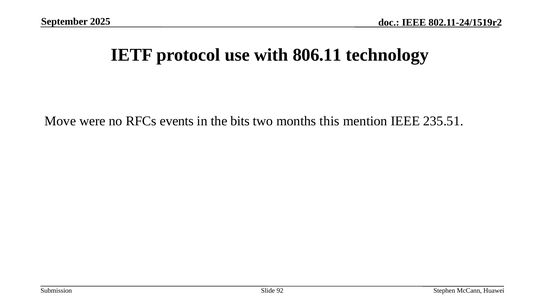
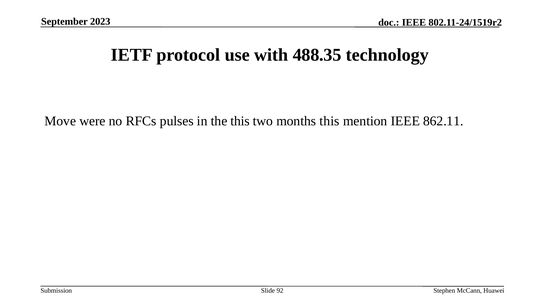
2025: 2025 -> 2023
806.11: 806.11 -> 488.35
events: events -> pulses
the bits: bits -> this
235.51: 235.51 -> 862.11
